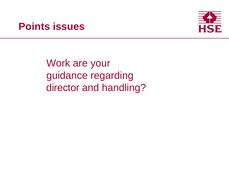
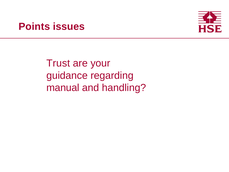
Work: Work -> Trust
director: director -> manual
